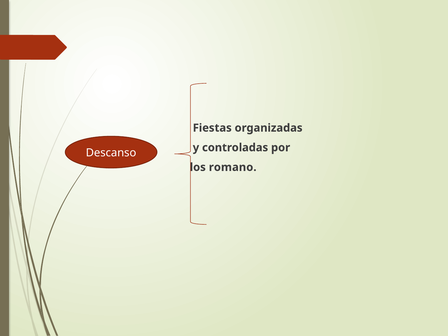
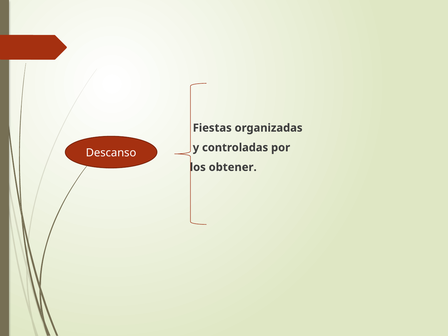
romano: romano -> obtener
